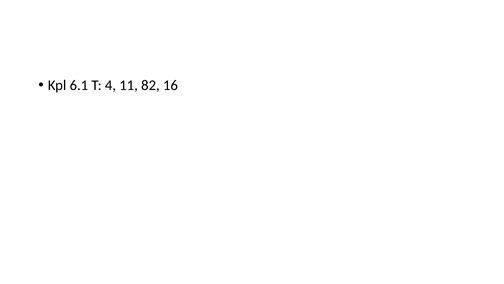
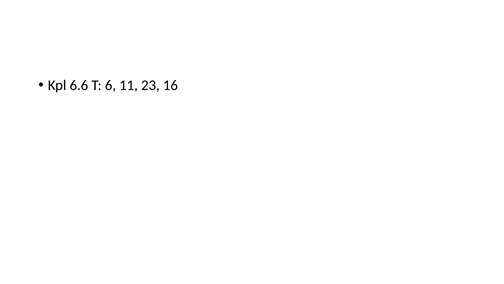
6.1: 6.1 -> 6.6
4: 4 -> 6
82: 82 -> 23
